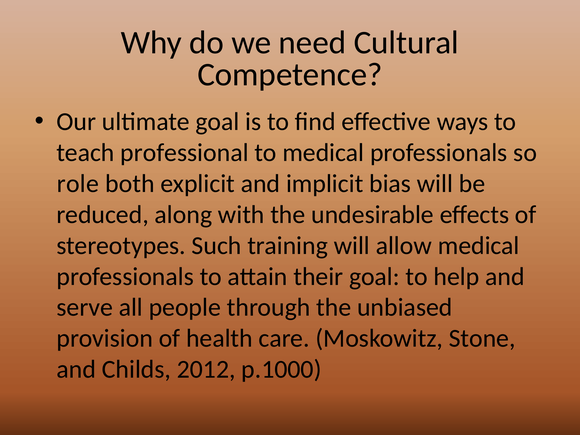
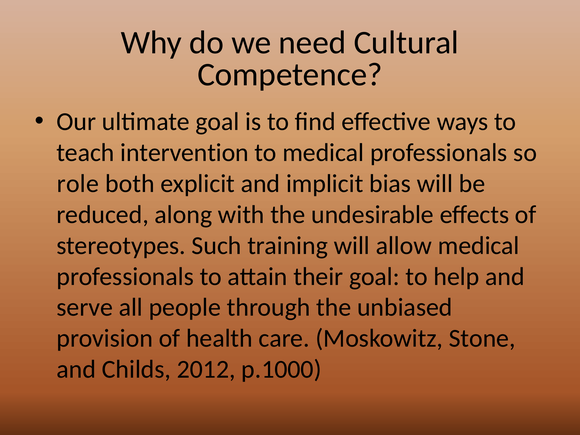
professional: professional -> intervention
